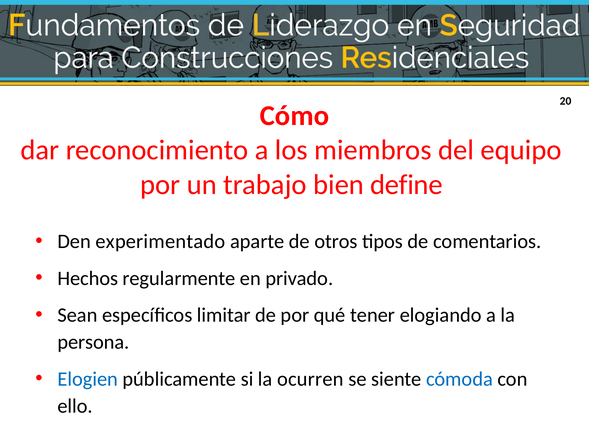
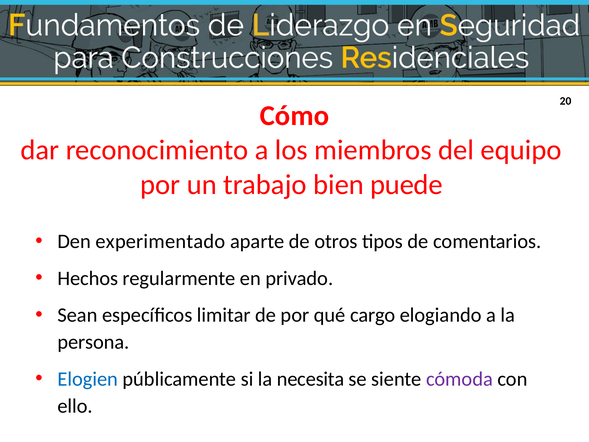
define: define -> puede
tener: tener -> cargo
ocurren: ocurren -> necesita
cómoda colour: blue -> purple
